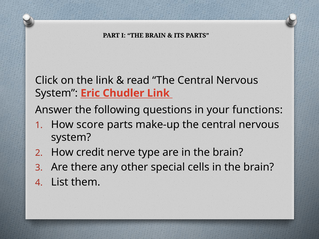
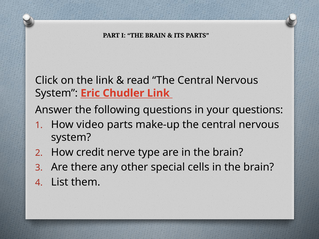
your functions: functions -> questions
score: score -> video
